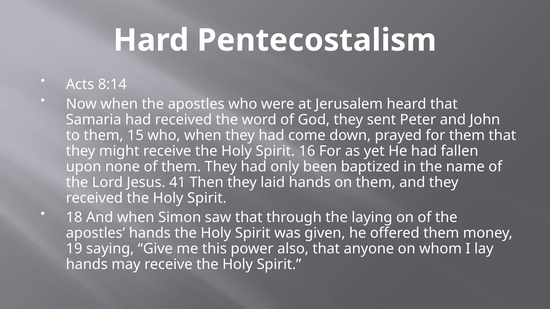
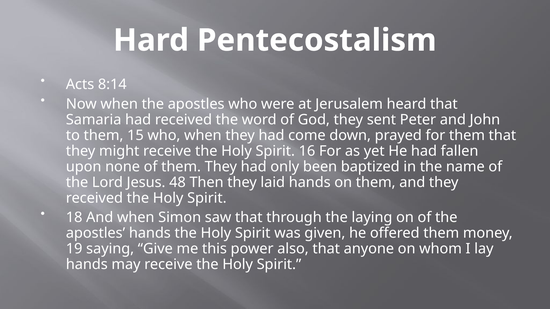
41: 41 -> 48
